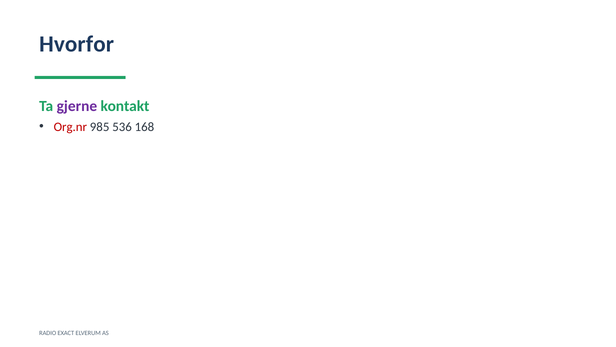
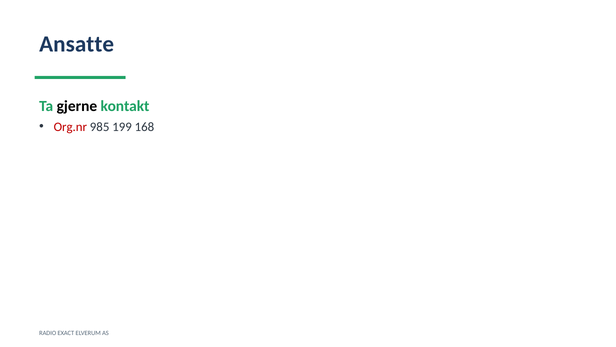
Hvorfor: Hvorfor -> Ansatte
gjerne colour: purple -> black
536: 536 -> 199
